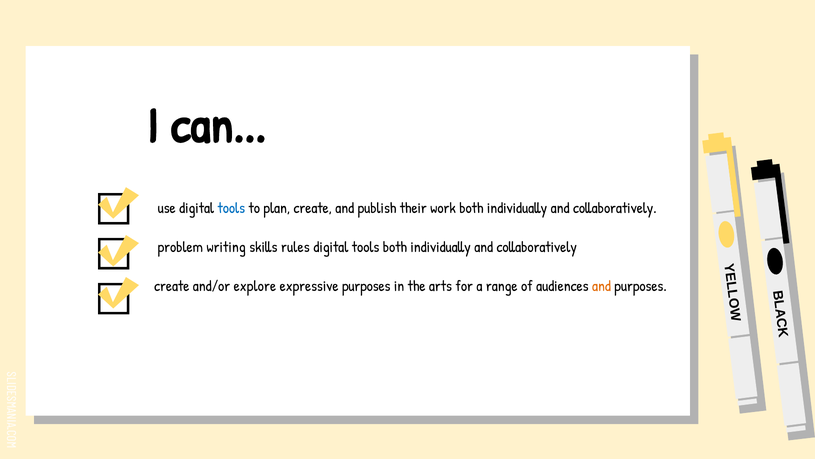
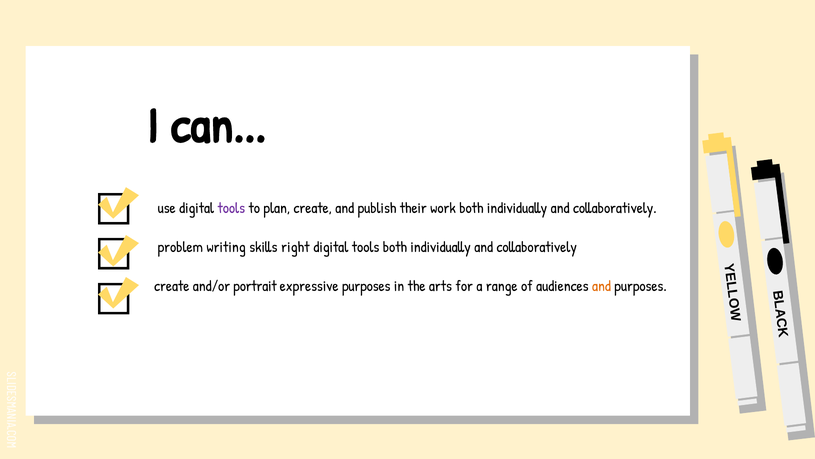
tools at (231, 208) colour: blue -> purple
rules: rules -> right
explore: explore -> portrait
